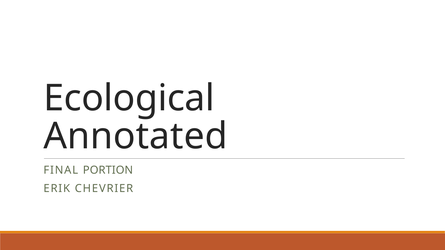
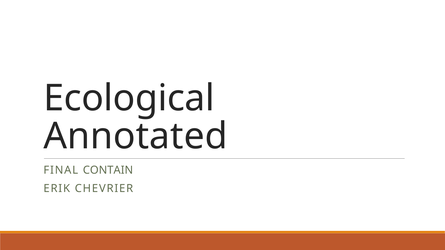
PORTION: PORTION -> CONTAIN
